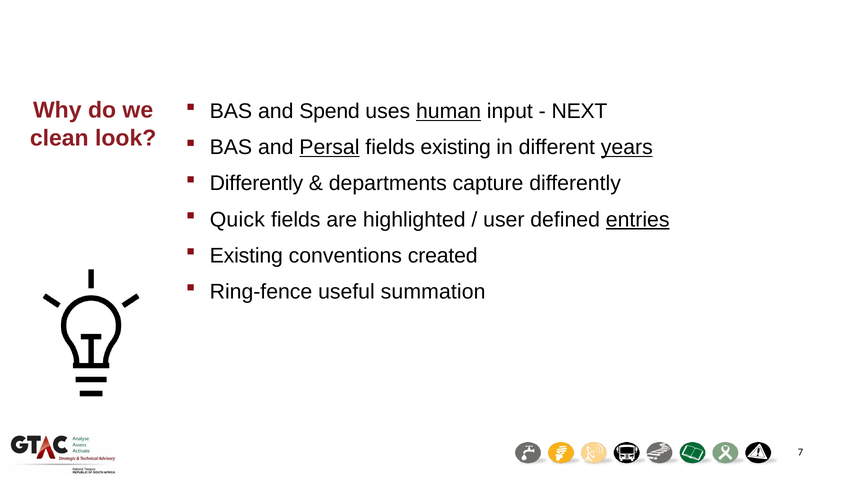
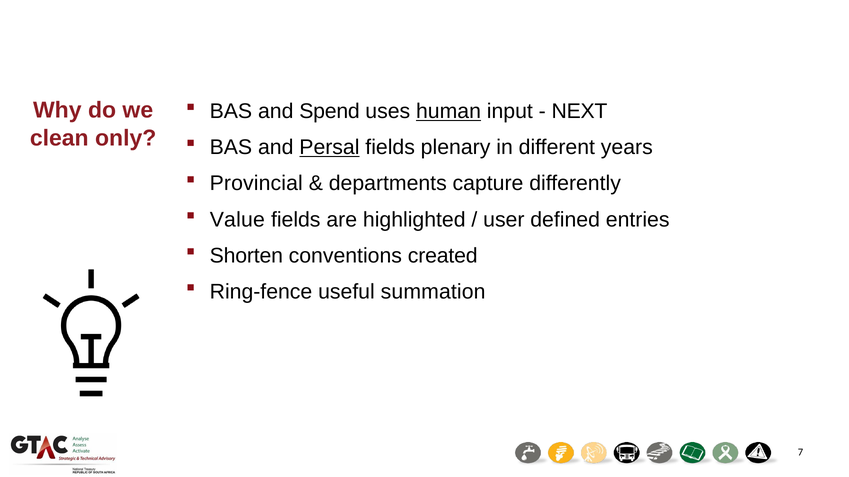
look: look -> only
fields existing: existing -> plenary
years underline: present -> none
Differently at (256, 184): Differently -> Provincial
Quick: Quick -> Value
entries underline: present -> none
Existing at (246, 256): Existing -> Shorten
